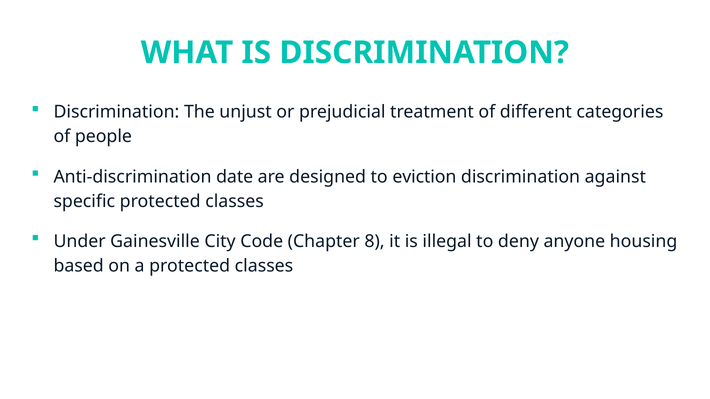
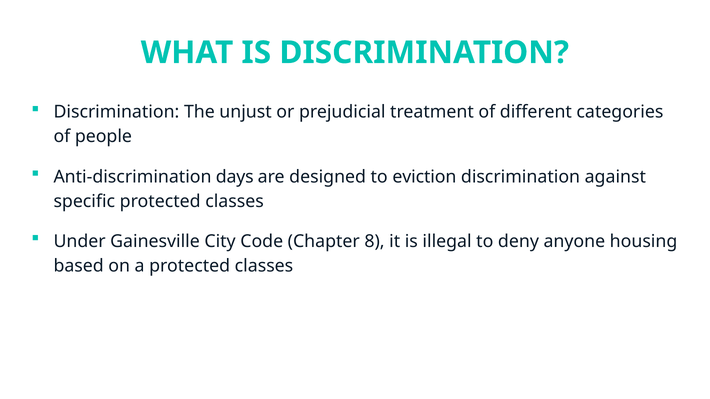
date: date -> days
